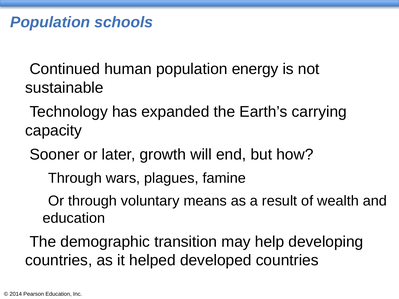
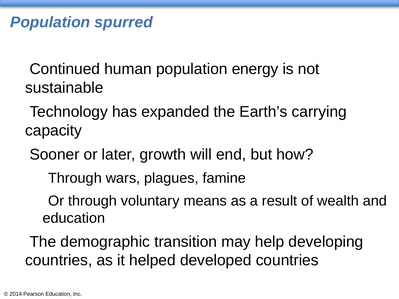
schools: schools -> spurred
